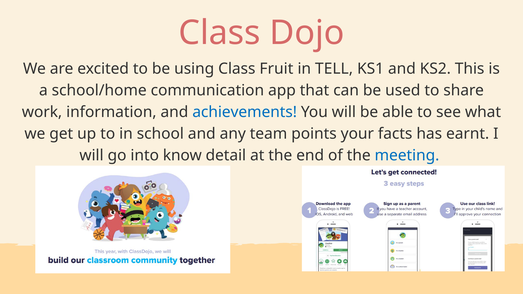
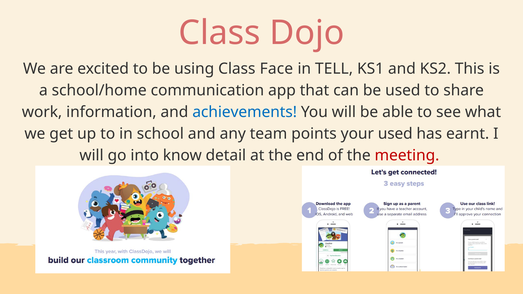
Fruit: Fruit -> Face
your facts: facts -> used
meeting colour: blue -> red
